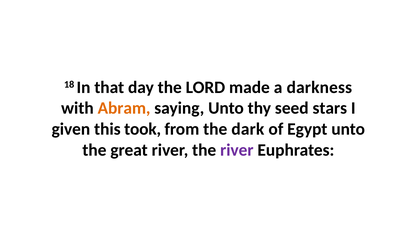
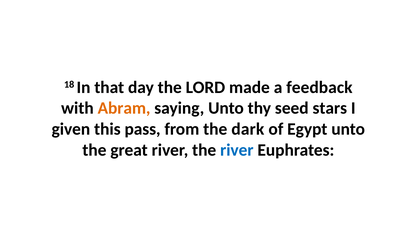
darkness: darkness -> feedback
took: took -> pass
river at (237, 150) colour: purple -> blue
